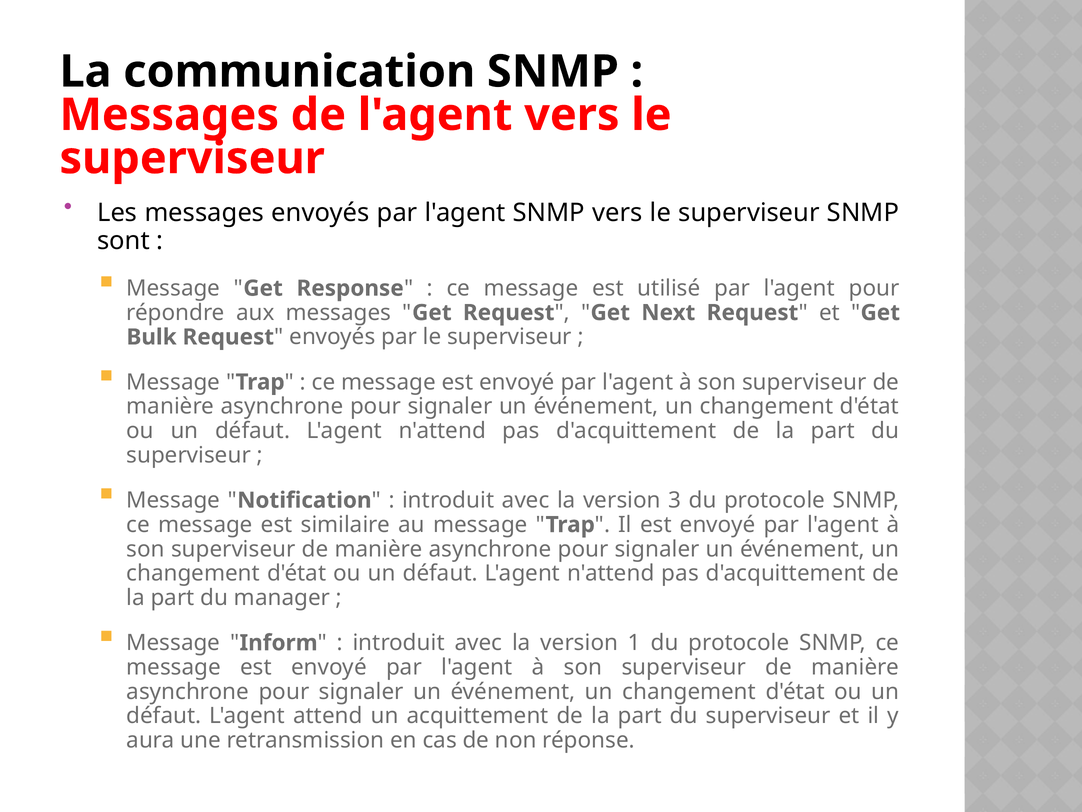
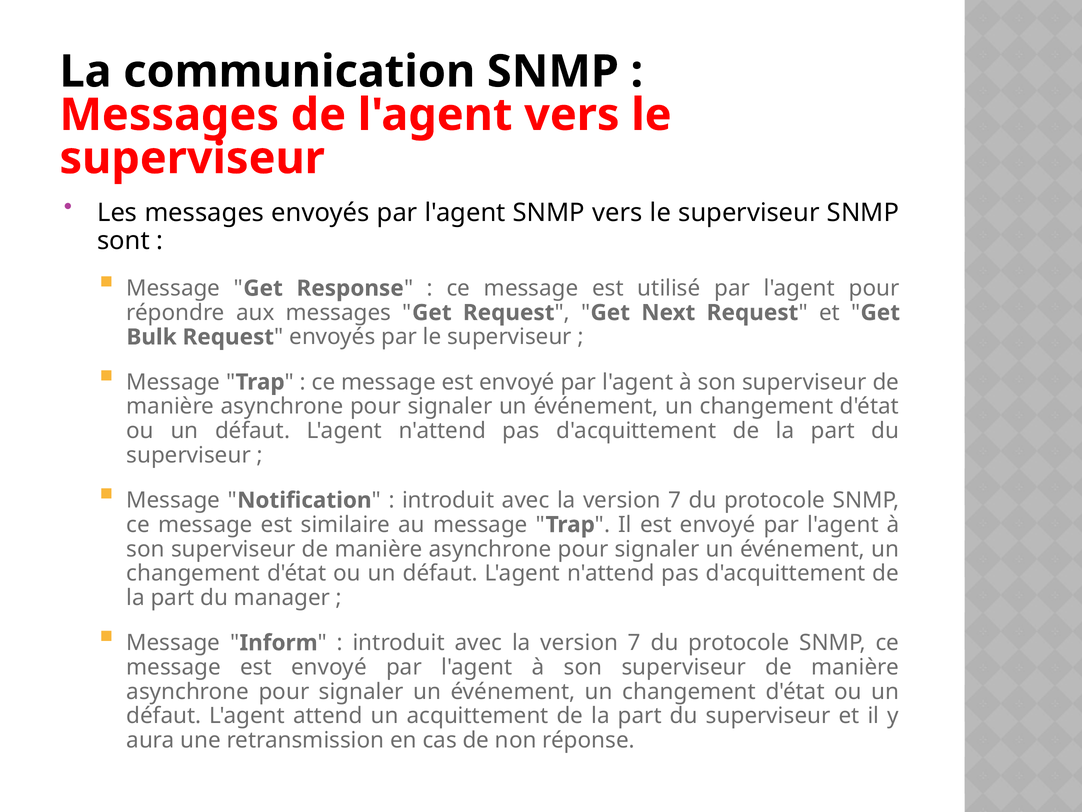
3 at (675, 500): 3 -> 7
1 at (634, 642): 1 -> 7
